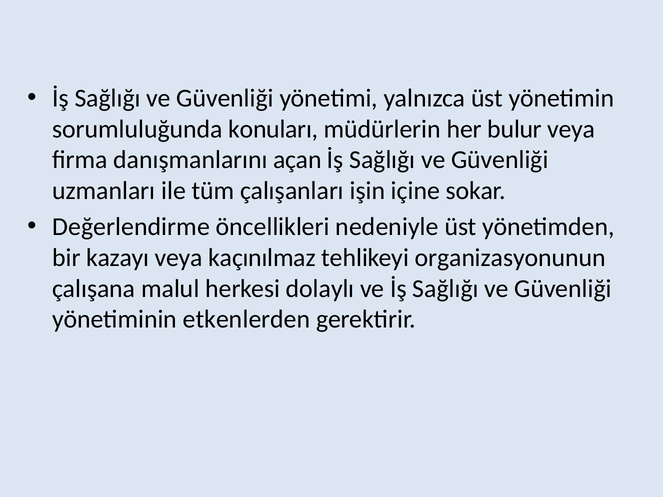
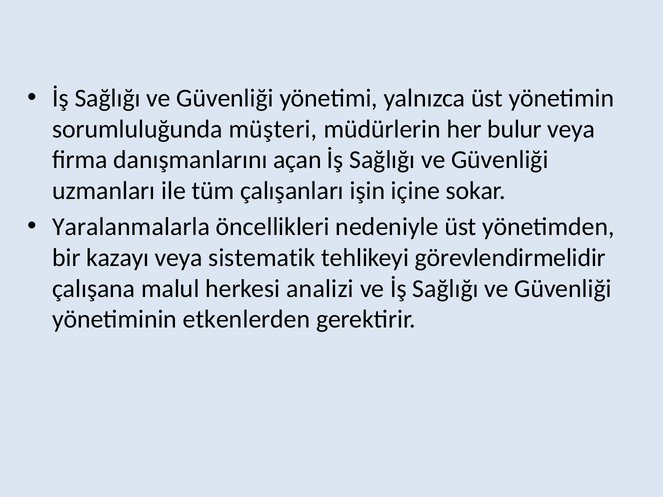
konuları: konuları -> müşteri
Değerlendirme: Değerlendirme -> Yaralanmalarla
kaçınılmaz: kaçınılmaz -> sistematik
organizasyonunun: organizasyonunun -> görevlendirmelidir
dolaylı: dolaylı -> analizi
